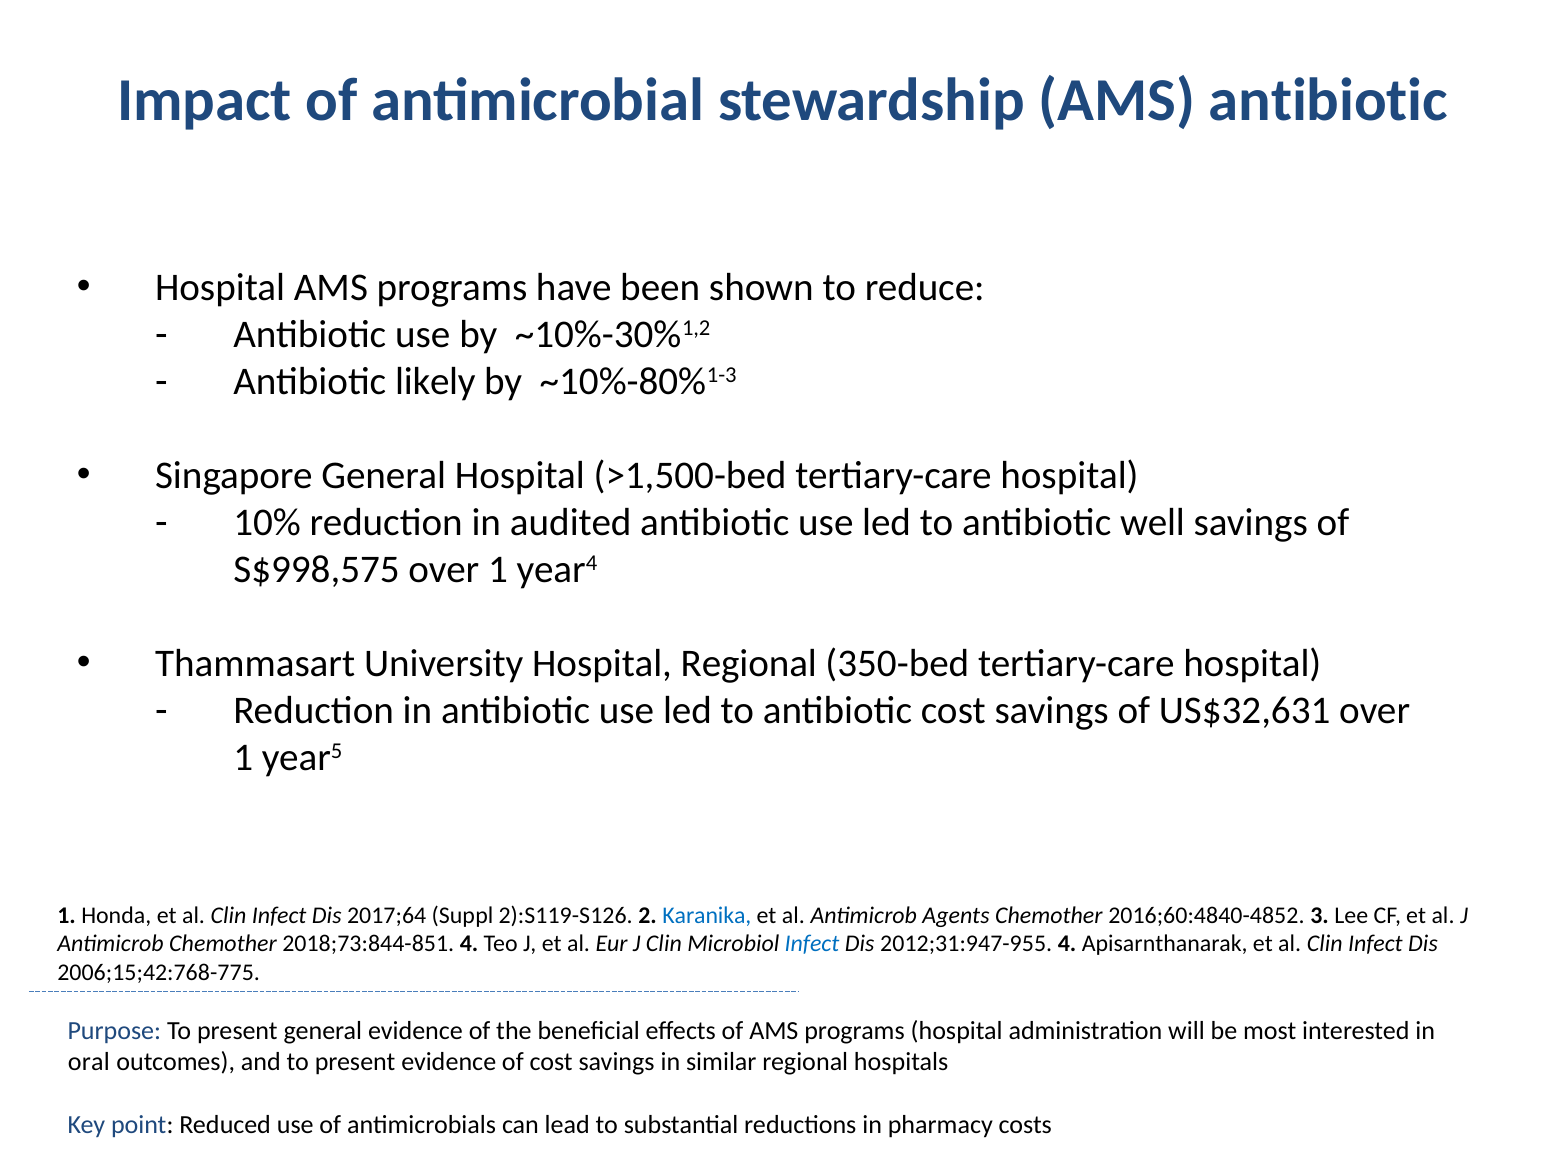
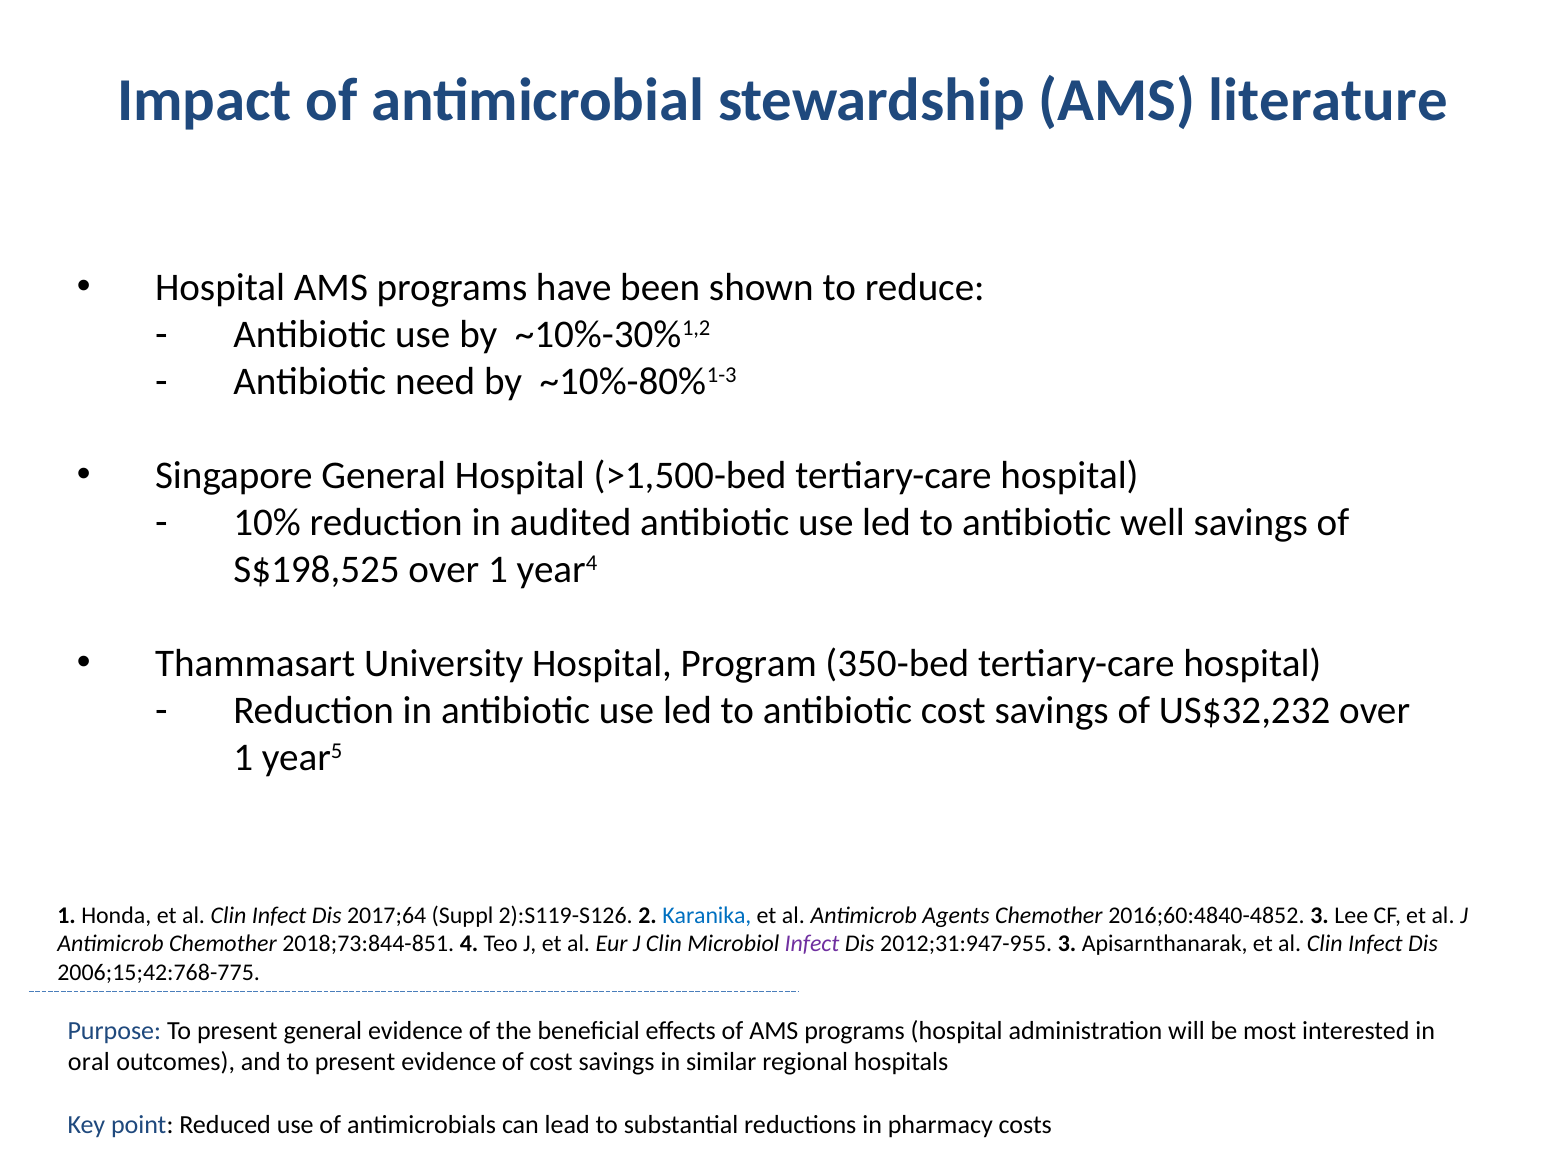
AMS antibiotic: antibiotic -> literature
likely: likely -> need
S$998,575: S$998,575 -> S$198,525
Hospital Regional: Regional -> Program
US$32,631: US$32,631 -> US$32,232
Infect at (812, 944) colour: blue -> purple
2012;31:947-955 4: 4 -> 3
